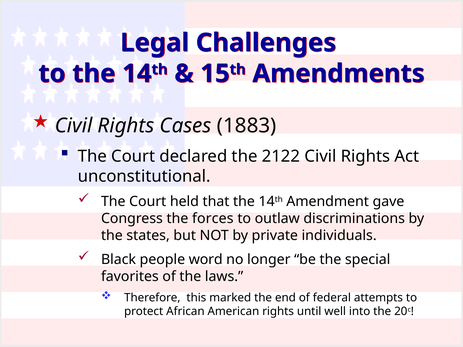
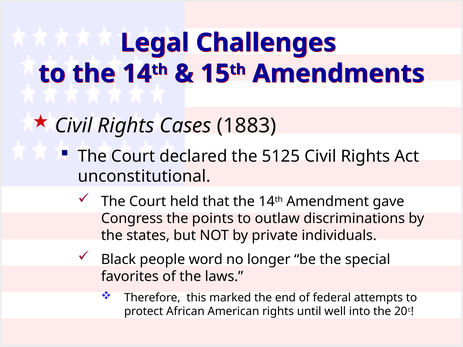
2122: 2122 -> 5125
forces: forces -> points
